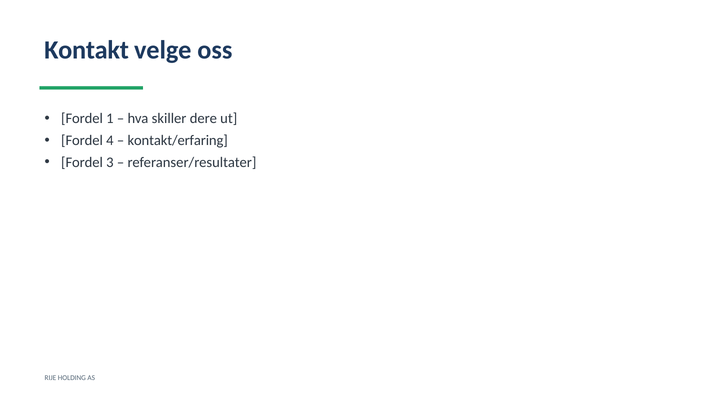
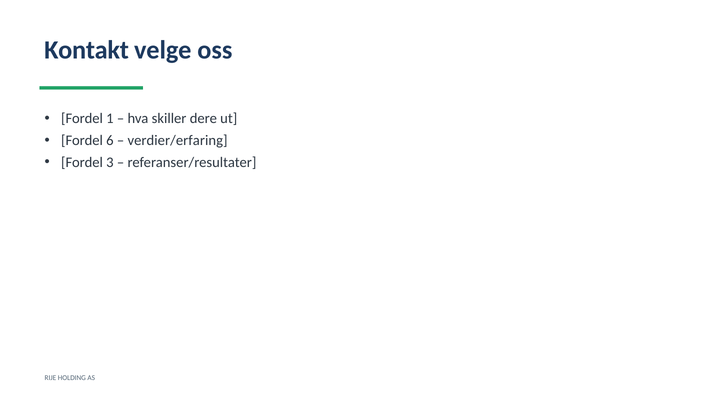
4: 4 -> 6
kontakt/erfaring: kontakt/erfaring -> verdier/erfaring
